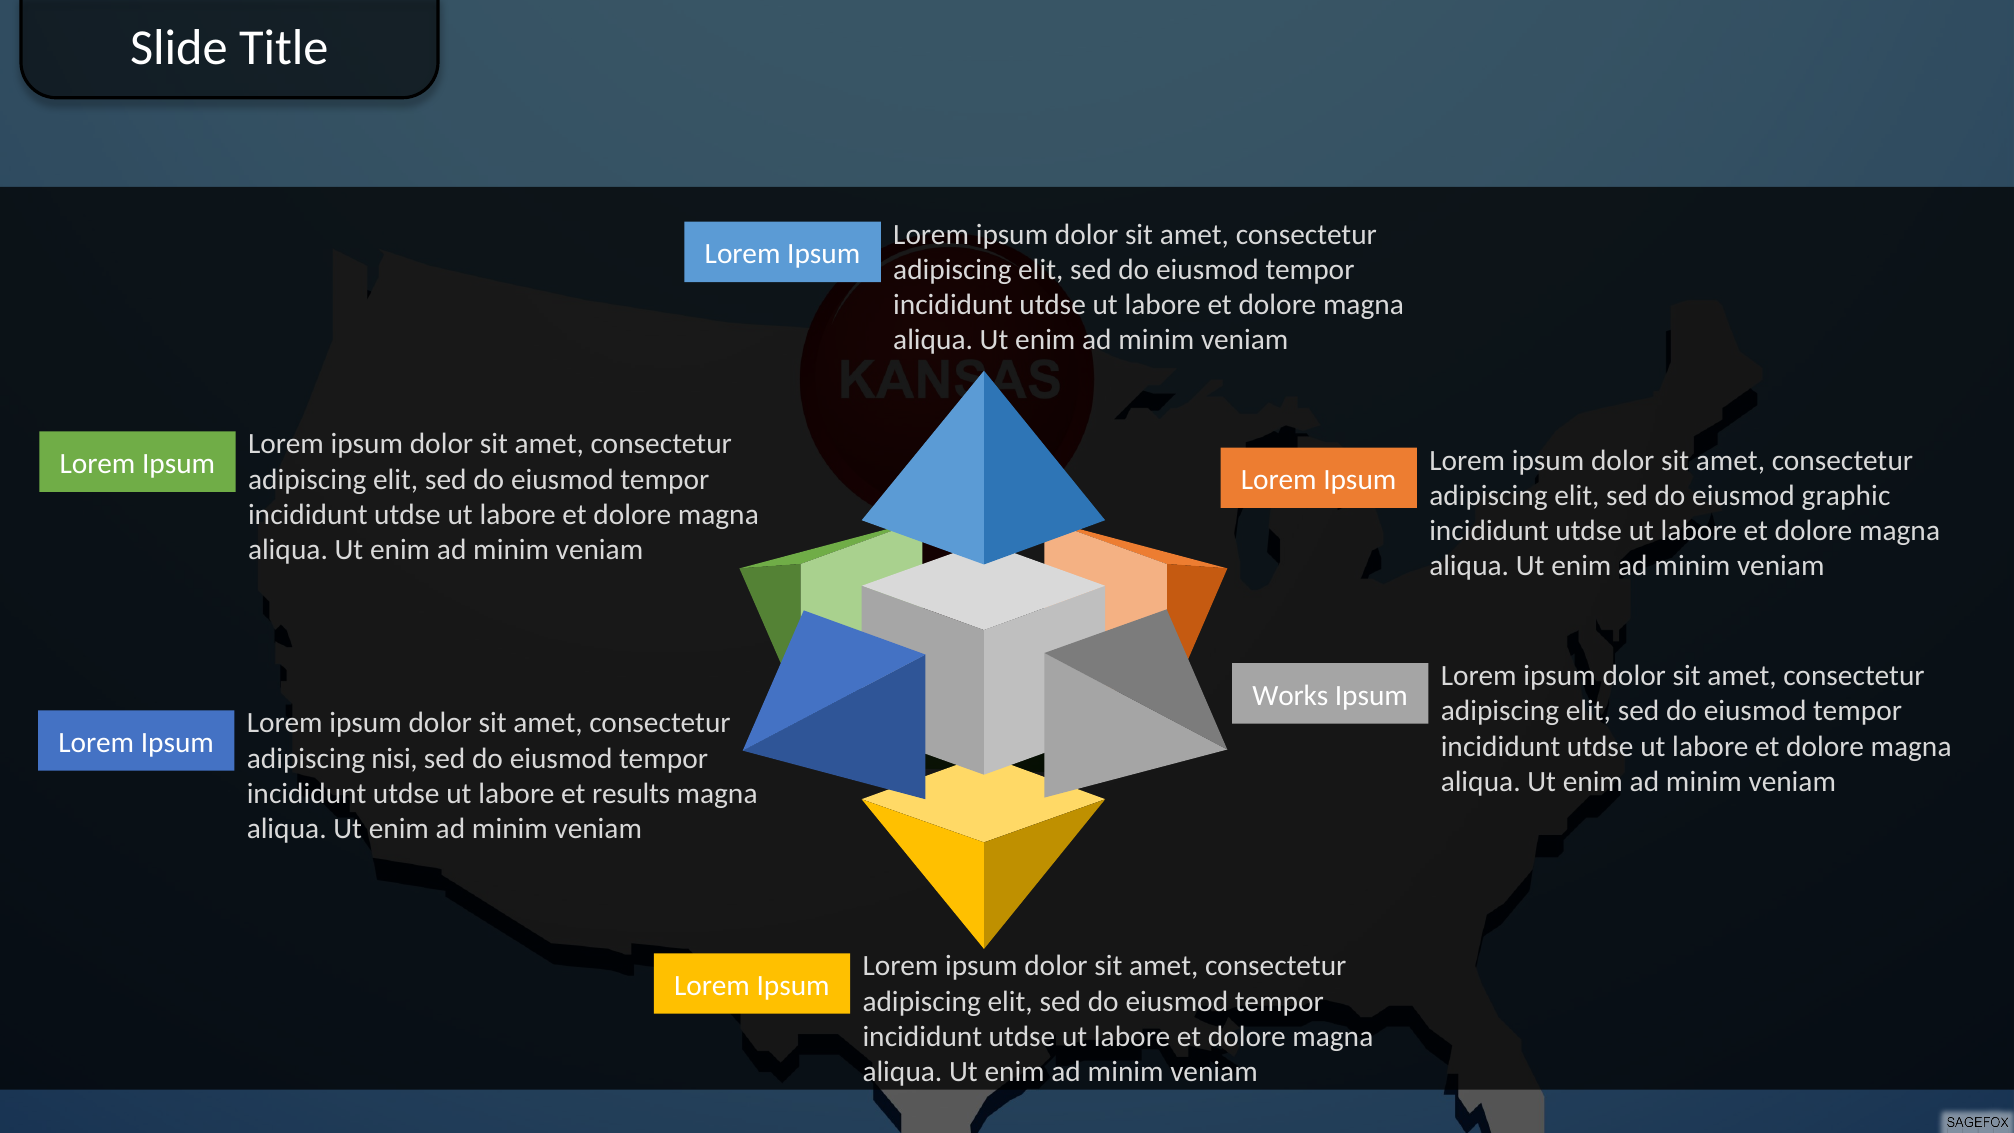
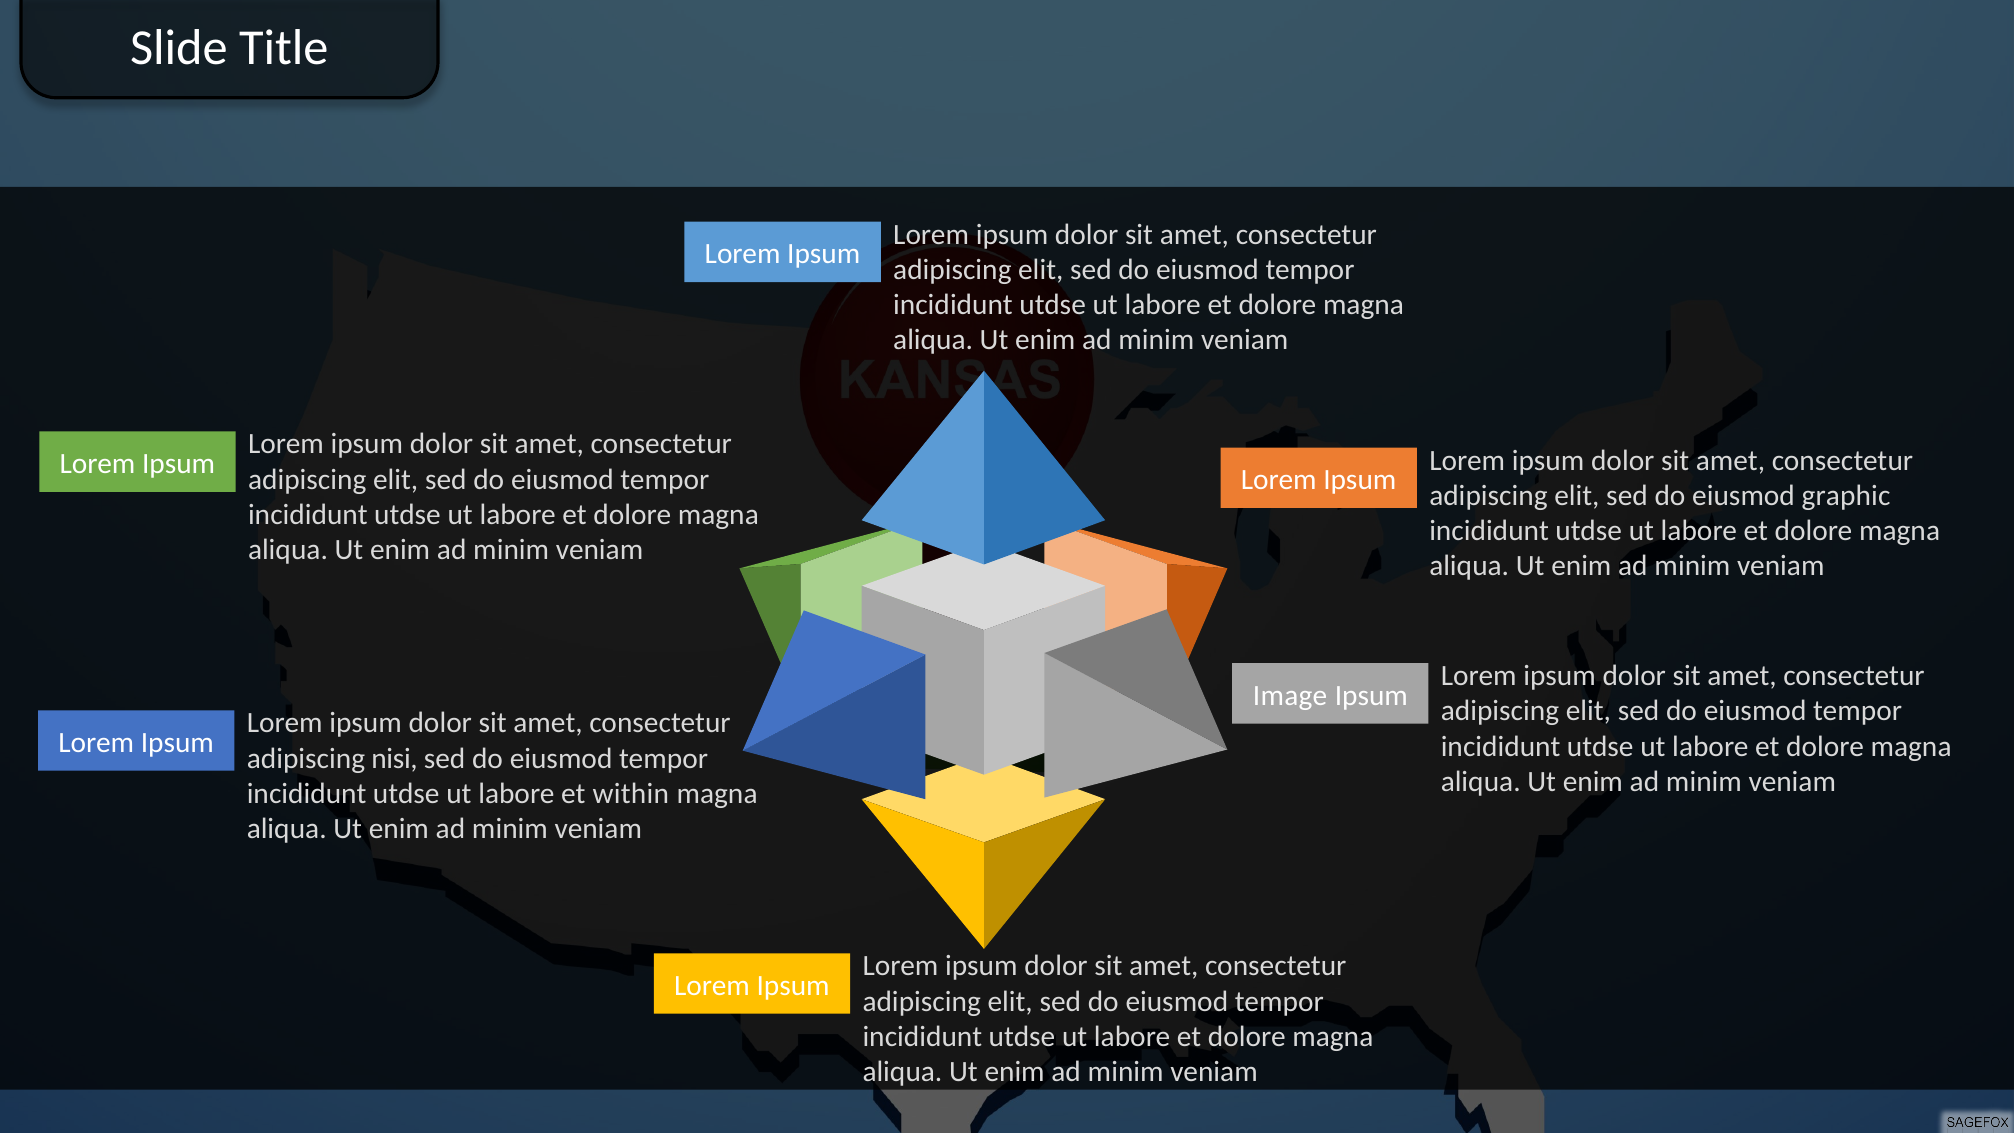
Works: Works -> Image
results: results -> within
